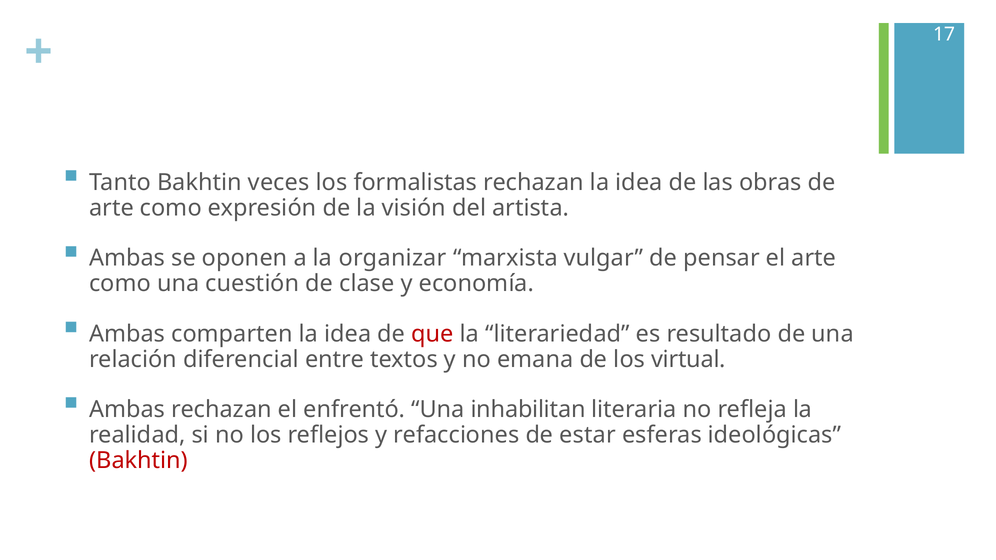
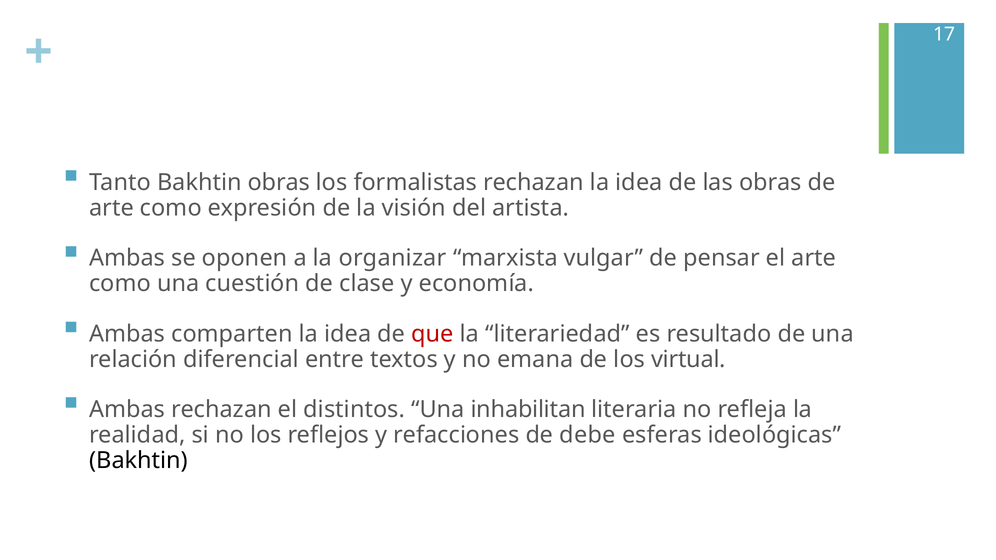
Bakhtin veces: veces -> obras
enfrentó: enfrentó -> distintos
estar: estar -> debe
Bakhtin at (139, 461) colour: red -> black
